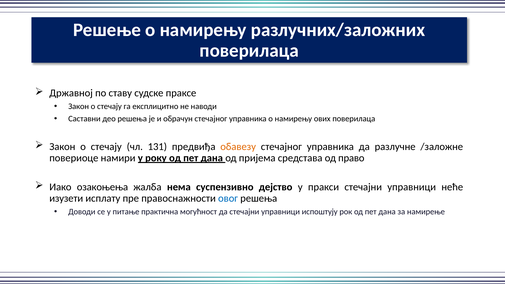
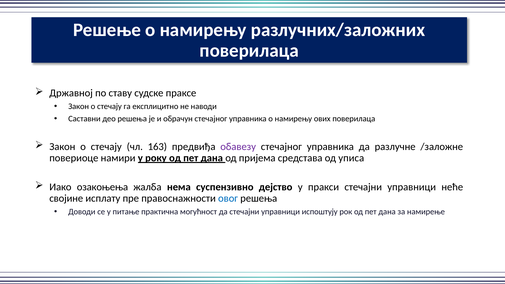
131: 131 -> 163
обавезу colour: orange -> purple
право: право -> уписа
изузети: изузети -> својине
